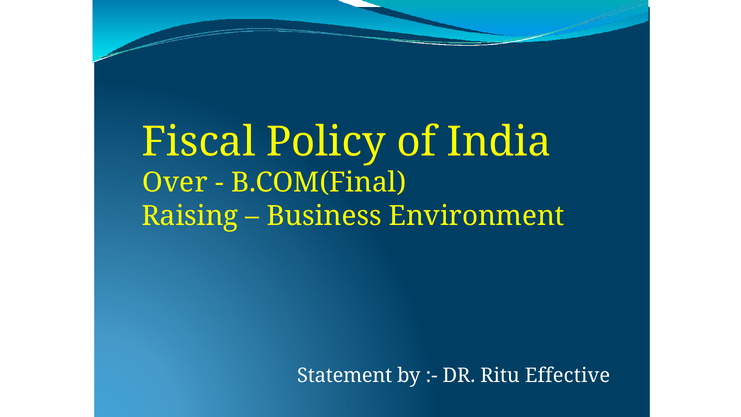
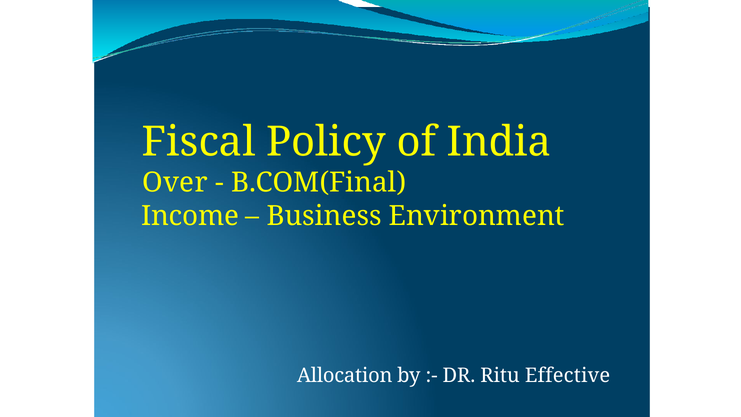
Raising: Raising -> Income
Statement: Statement -> Allocation
